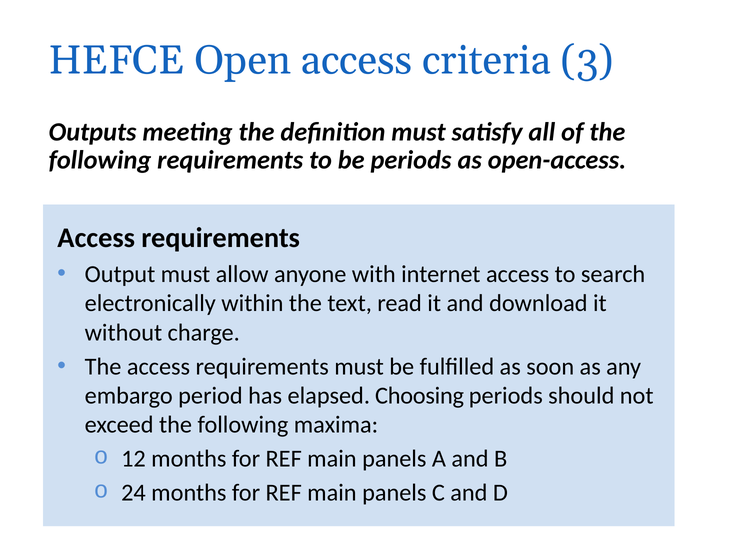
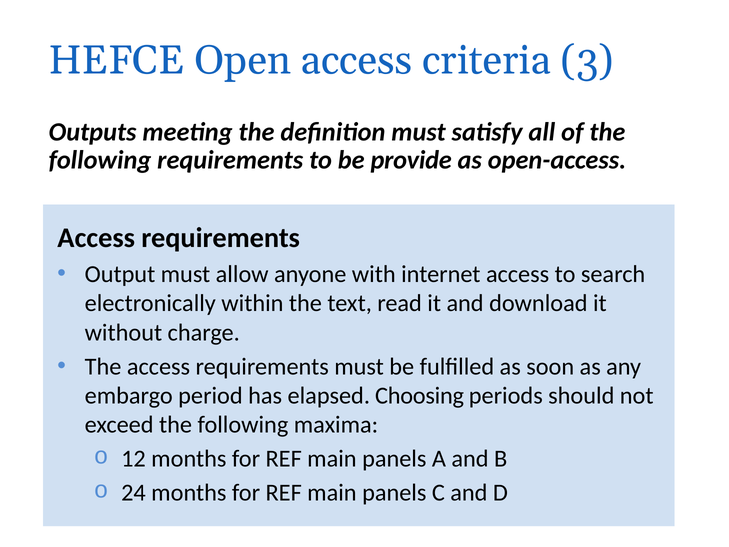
be periods: periods -> provide
